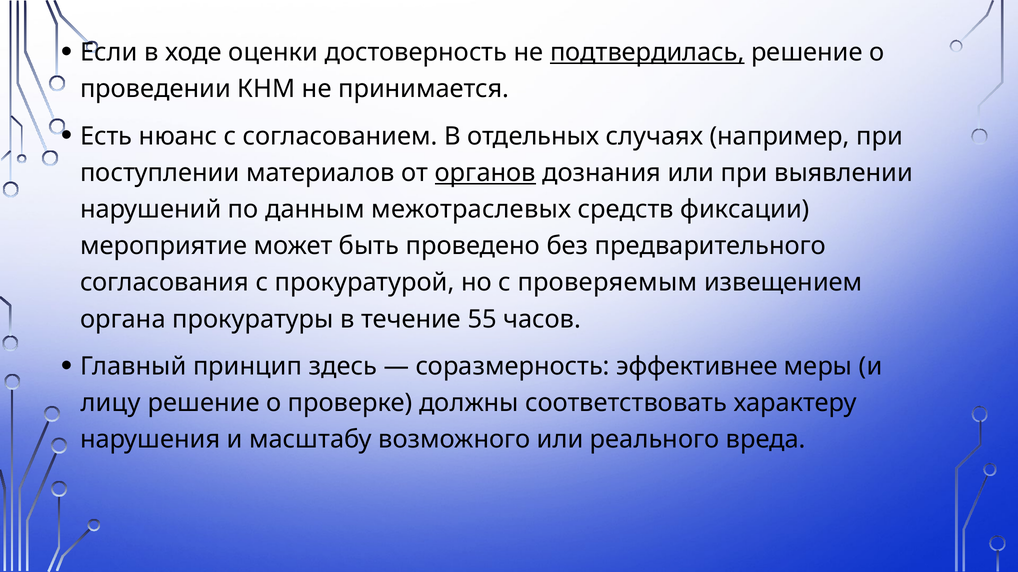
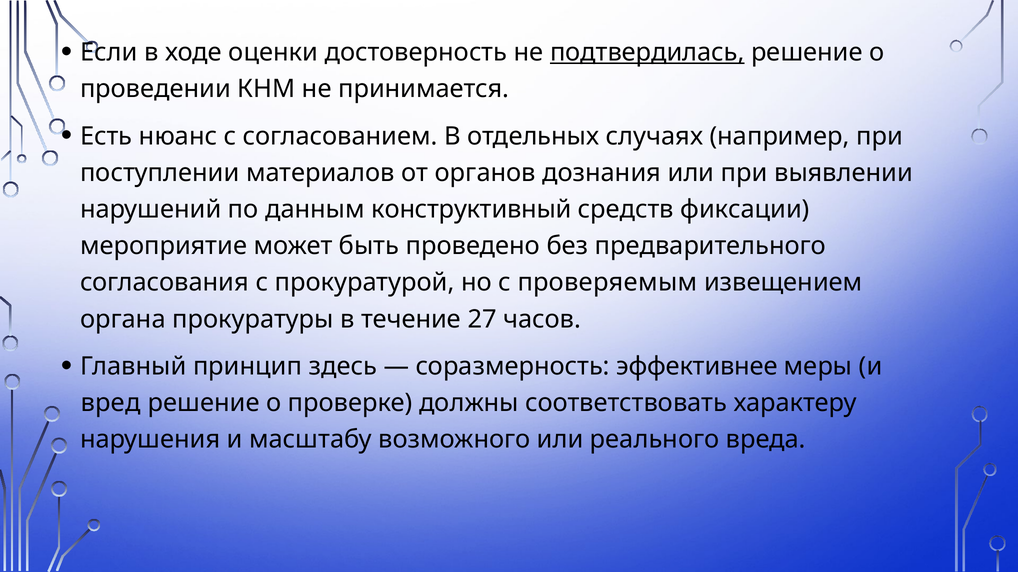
органов underline: present -> none
межотраслевых: межотраслевых -> конструктивный
55: 55 -> 27
лицу: лицу -> вред
